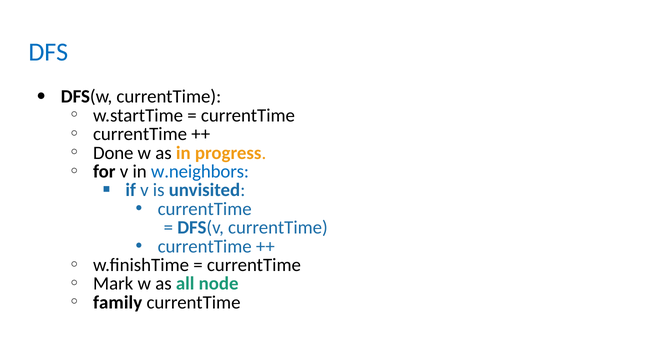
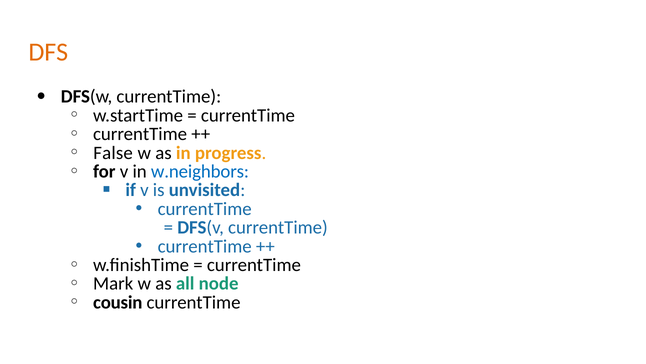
DFS colour: blue -> orange
Done: Done -> False
family: family -> cousin
